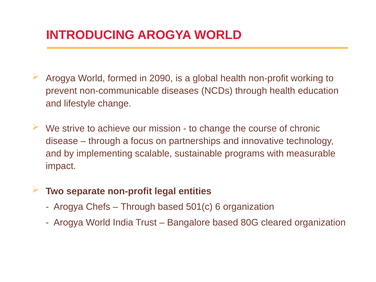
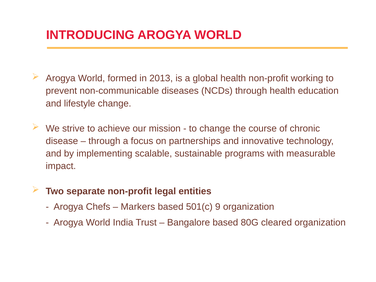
2090: 2090 -> 2013
Through at (138, 207): Through -> Markers
6: 6 -> 9
